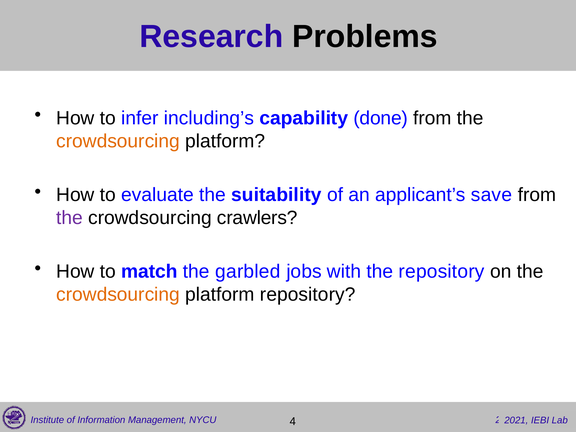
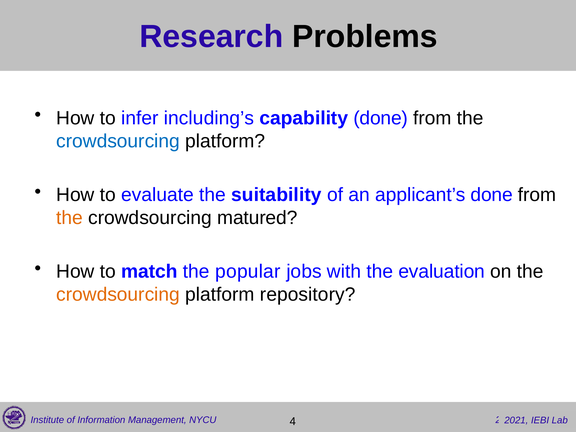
crowdsourcing at (118, 141) colour: orange -> blue
applicant’s save: save -> done
the at (69, 218) colour: purple -> orange
crawlers: crawlers -> matured
garbled: garbled -> popular
the repository: repository -> evaluation
